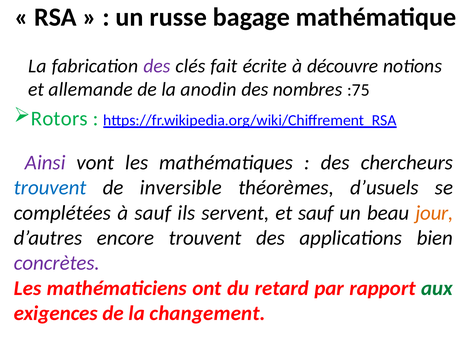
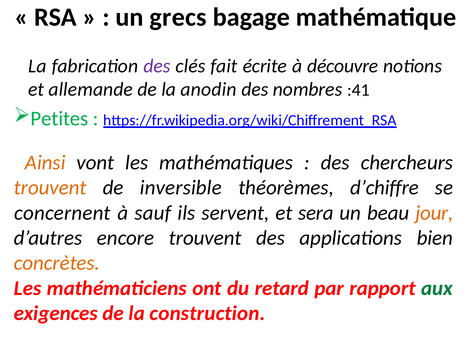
russe: russe -> grecs
:75: :75 -> :41
Rotors: Rotors -> Petites
Ainsi colour: purple -> orange
trouvent at (50, 188) colour: blue -> orange
d’usuels: d’usuels -> d’chiffre
complétées: complétées -> concernent
et sauf: sauf -> sera
concrètes colour: purple -> orange
changement: changement -> construction
